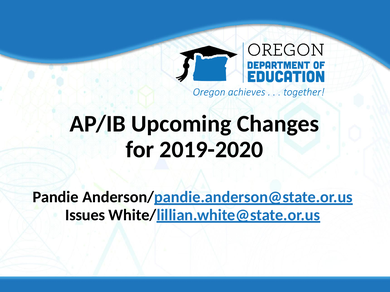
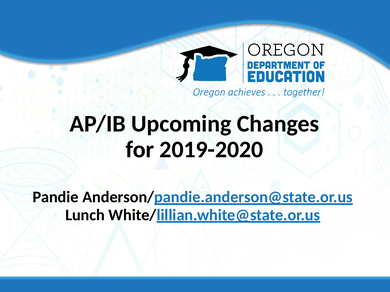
Issues: Issues -> Lunch
